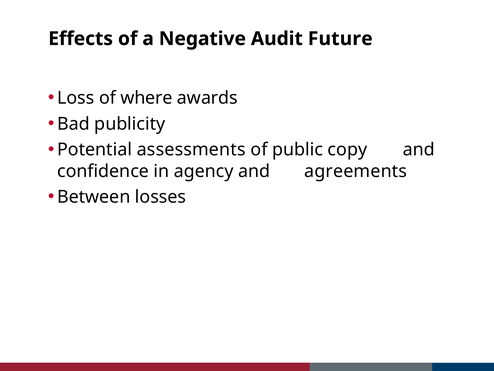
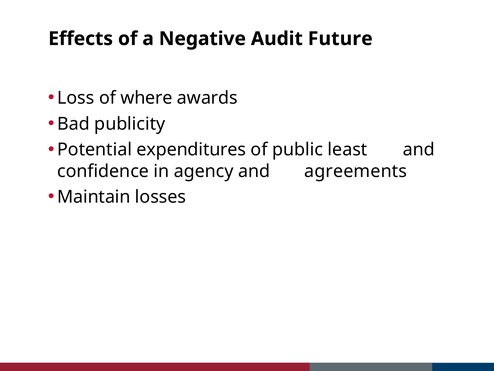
assessments: assessments -> expenditures
copy: copy -> least
Between: Between -> Maintain
